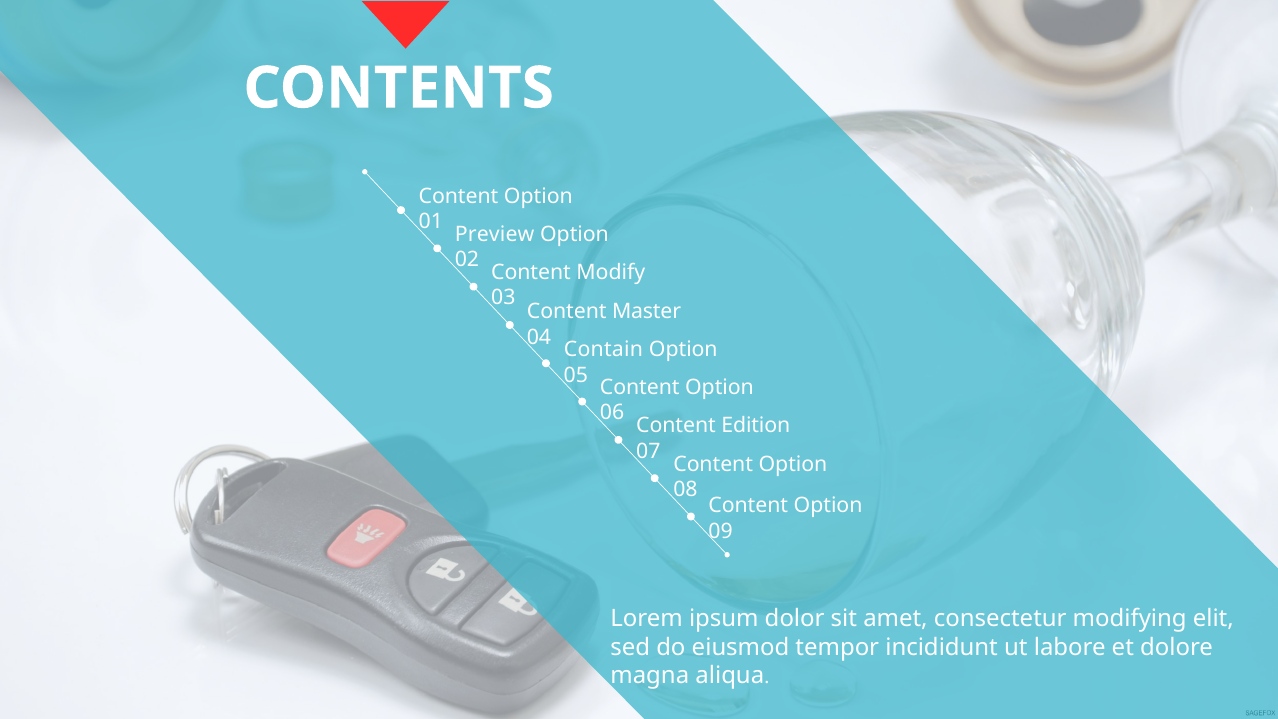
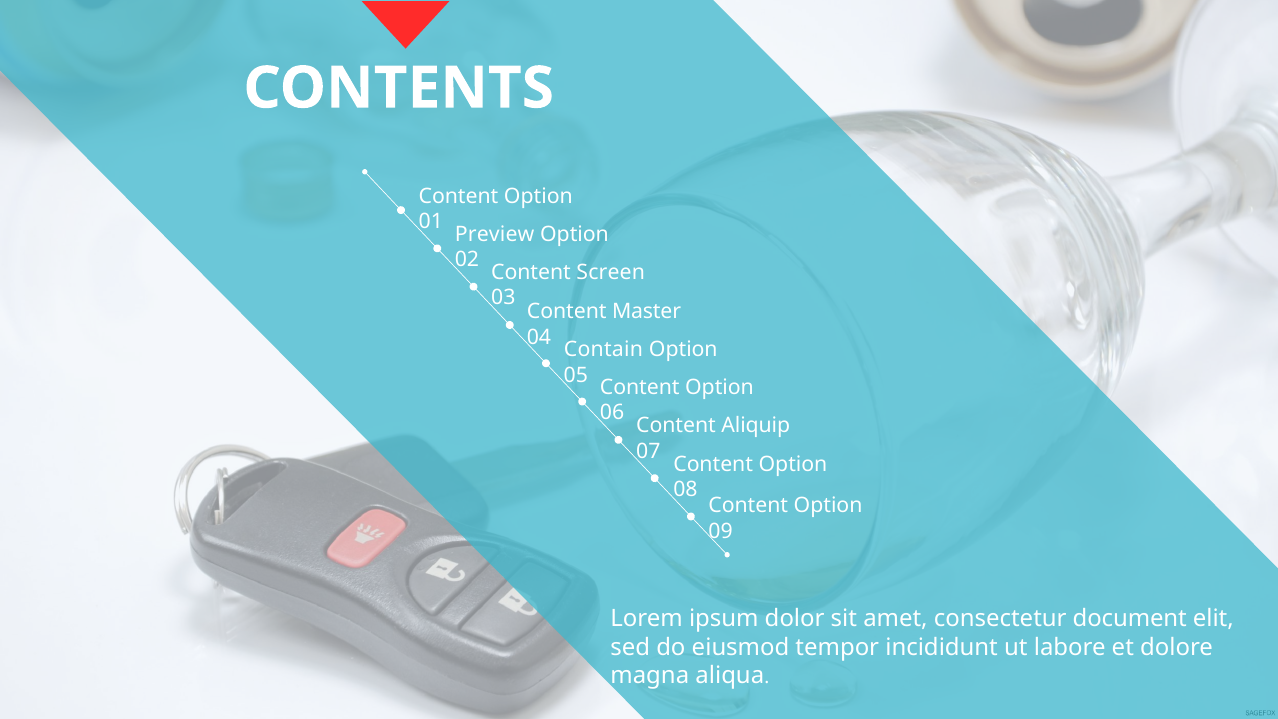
Modify: Modify -> Screen
Edition: Edition -> Aliquip
modifying: modifying -> document
